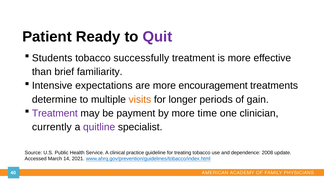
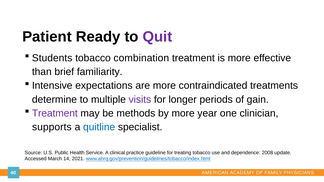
successfully: successfully -> combination
encouragement: encouragement -> contraindicated
visits colour: orange -> purple
payment: payment -> methods
time: time -> year
currently: currently -> supports
quitline colour: purple -> blue
